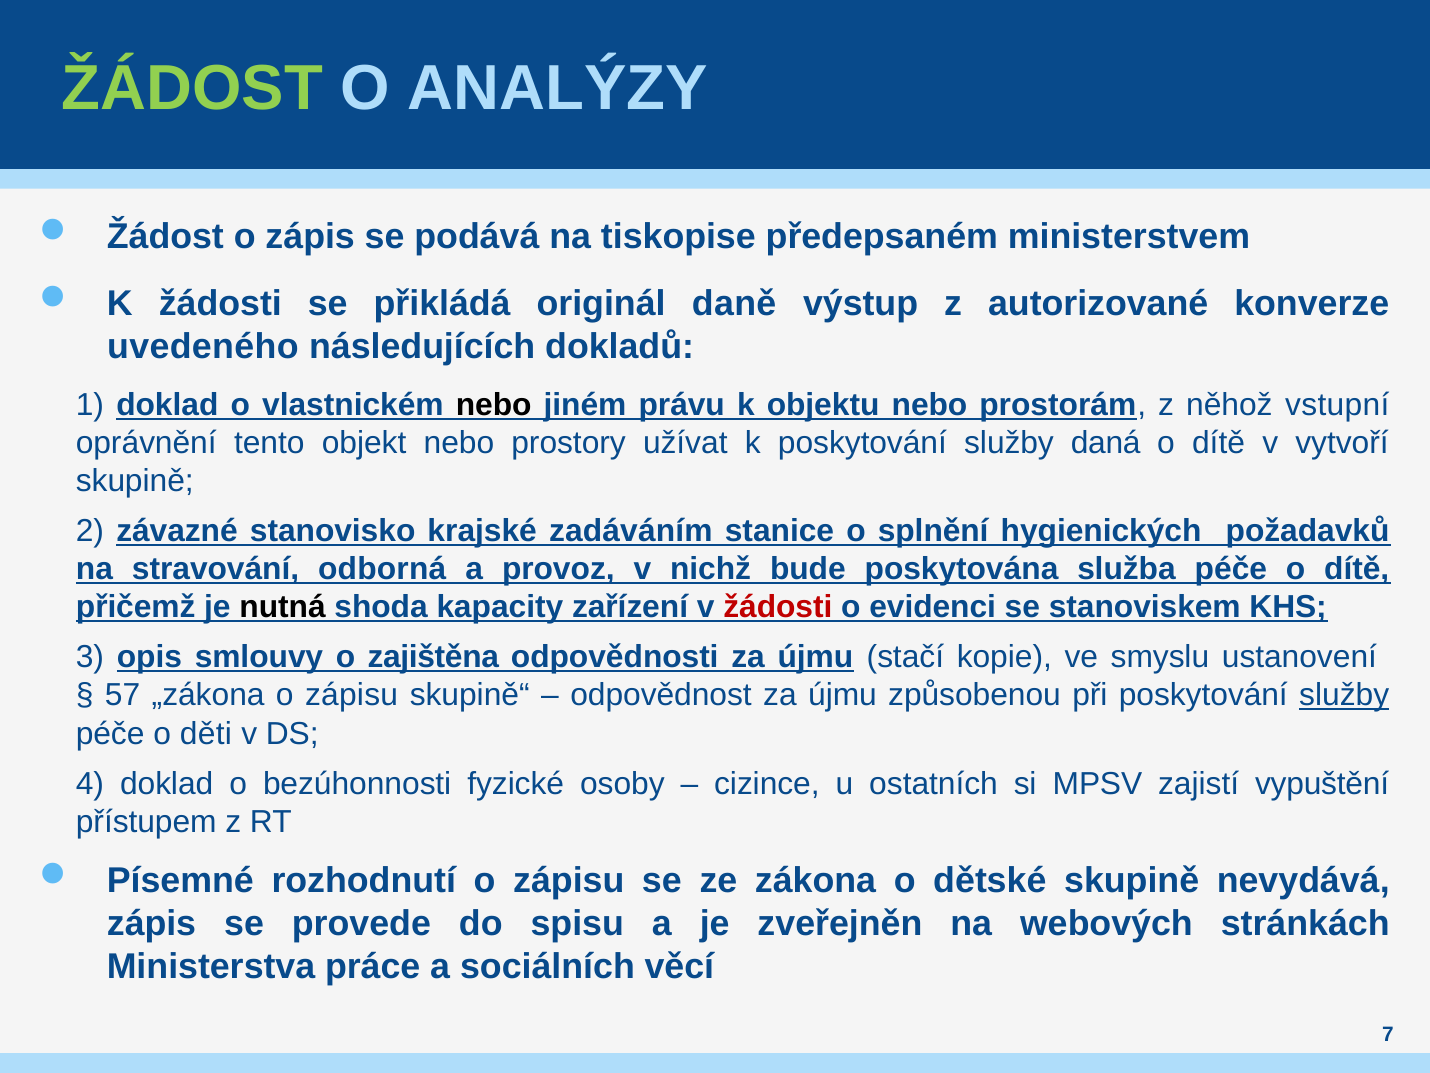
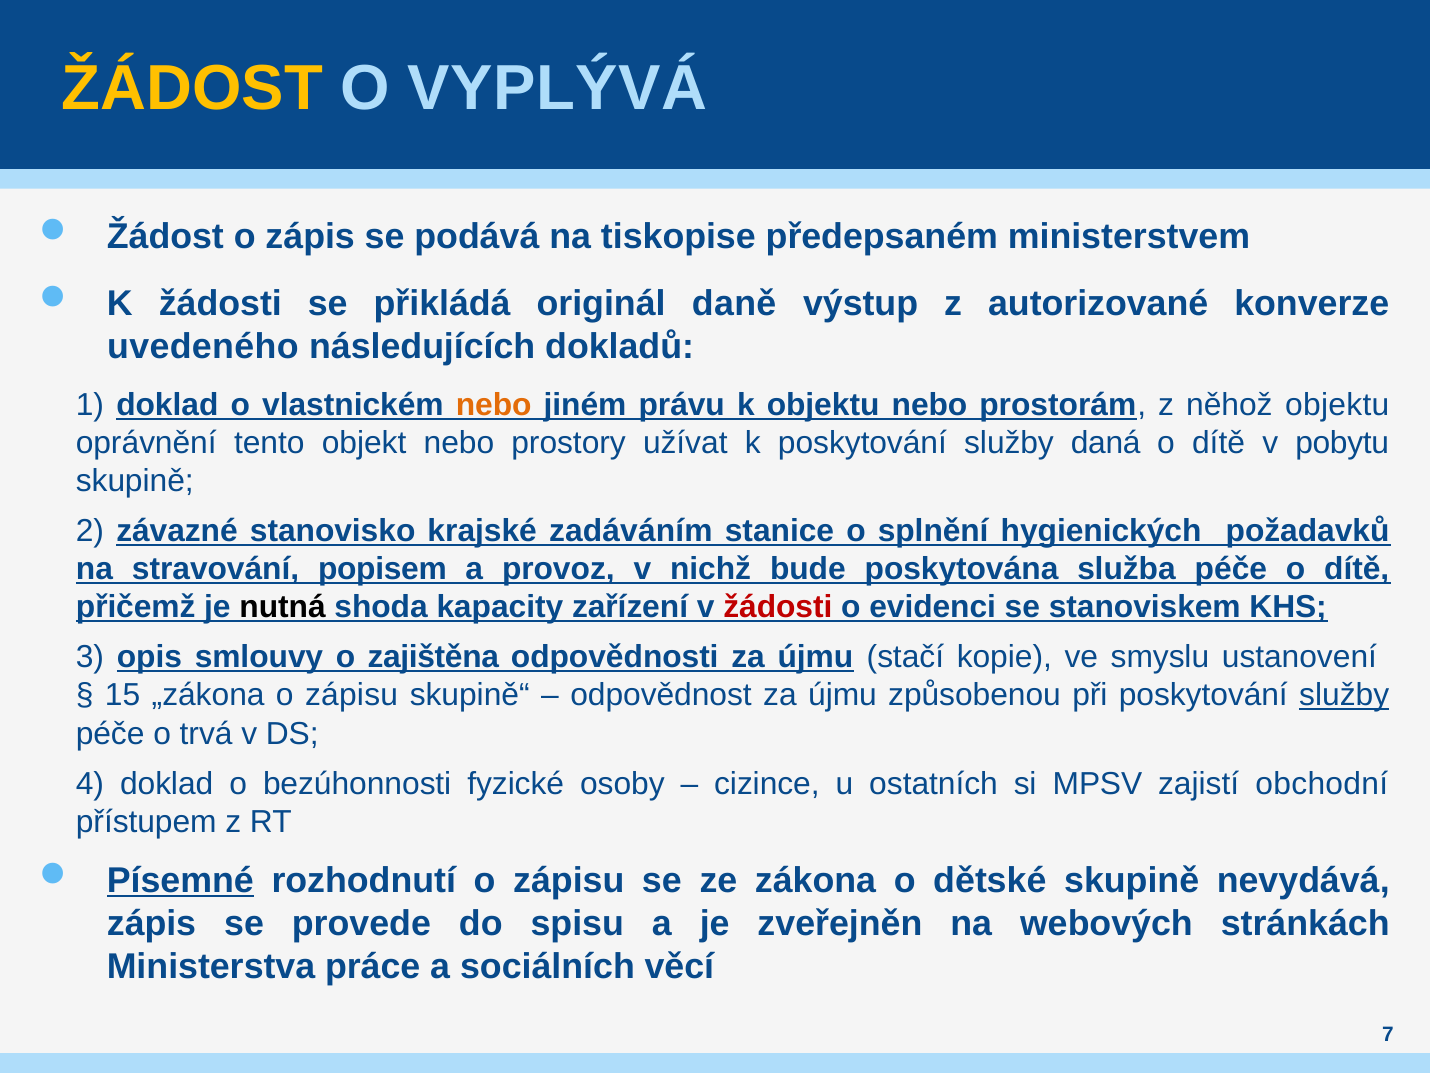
ŽÁDOST at (193, 89) colour: light green -> yellow
ANALÝZY: ANALÝZY -> VYPLÝVÁ
nebo at (494, 404) colour: black -> orange
něhož vstupní: vstupní -> objektu
vytvoří: vytvoří -> pobytu
odborná: odborná -> popisem
57: 57 -> 15
děti: děti -> trvá
vypuštění: vypuštění -> obchodní
Písemné underline: none -> present
